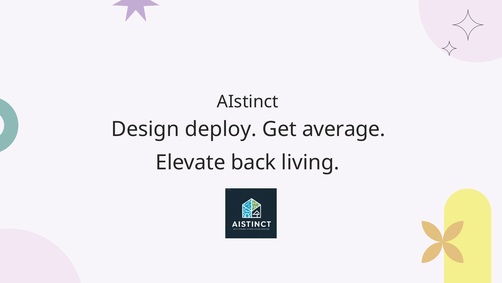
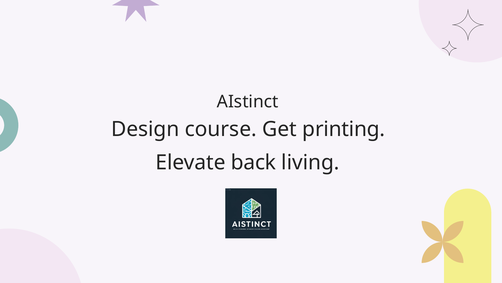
deploy: deploy -> course
average: average -> printing
